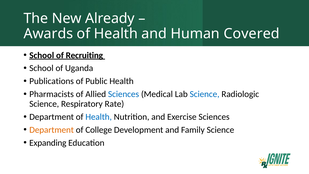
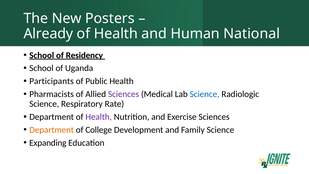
Already: Already -> Posters
Awards: Awards -> Already
Covered: Covered -> National
Recruiting: Recruiting -> Residency
Publications: Publications -> Participants
Sciences at (124, 94) colour: blue -> purple
Health at (99, 117) colour: blue -> purple
